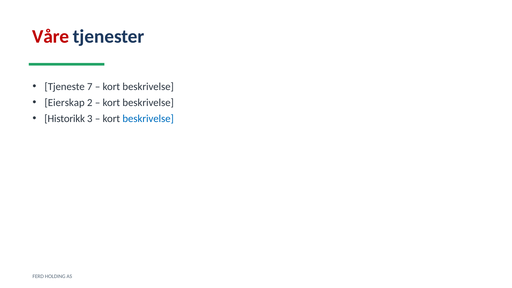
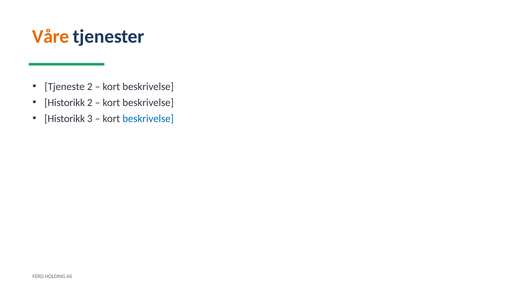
Våre colour: red -> orange
Tjeneste 7: 7 -> 2
Eierskap at (65, 103): Eierskap -> Historikk
